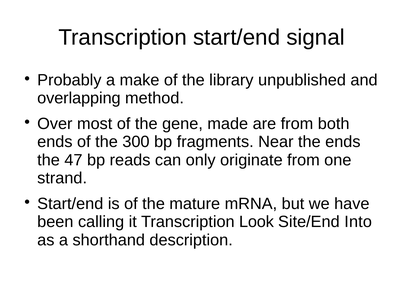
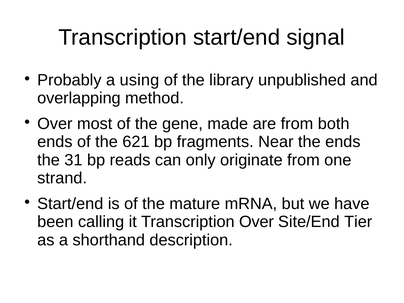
make: make -> using
300: 300 -> 621
47: 47 -> 31
Transcription Look: Look -> Over
Into: Into -> Tier
